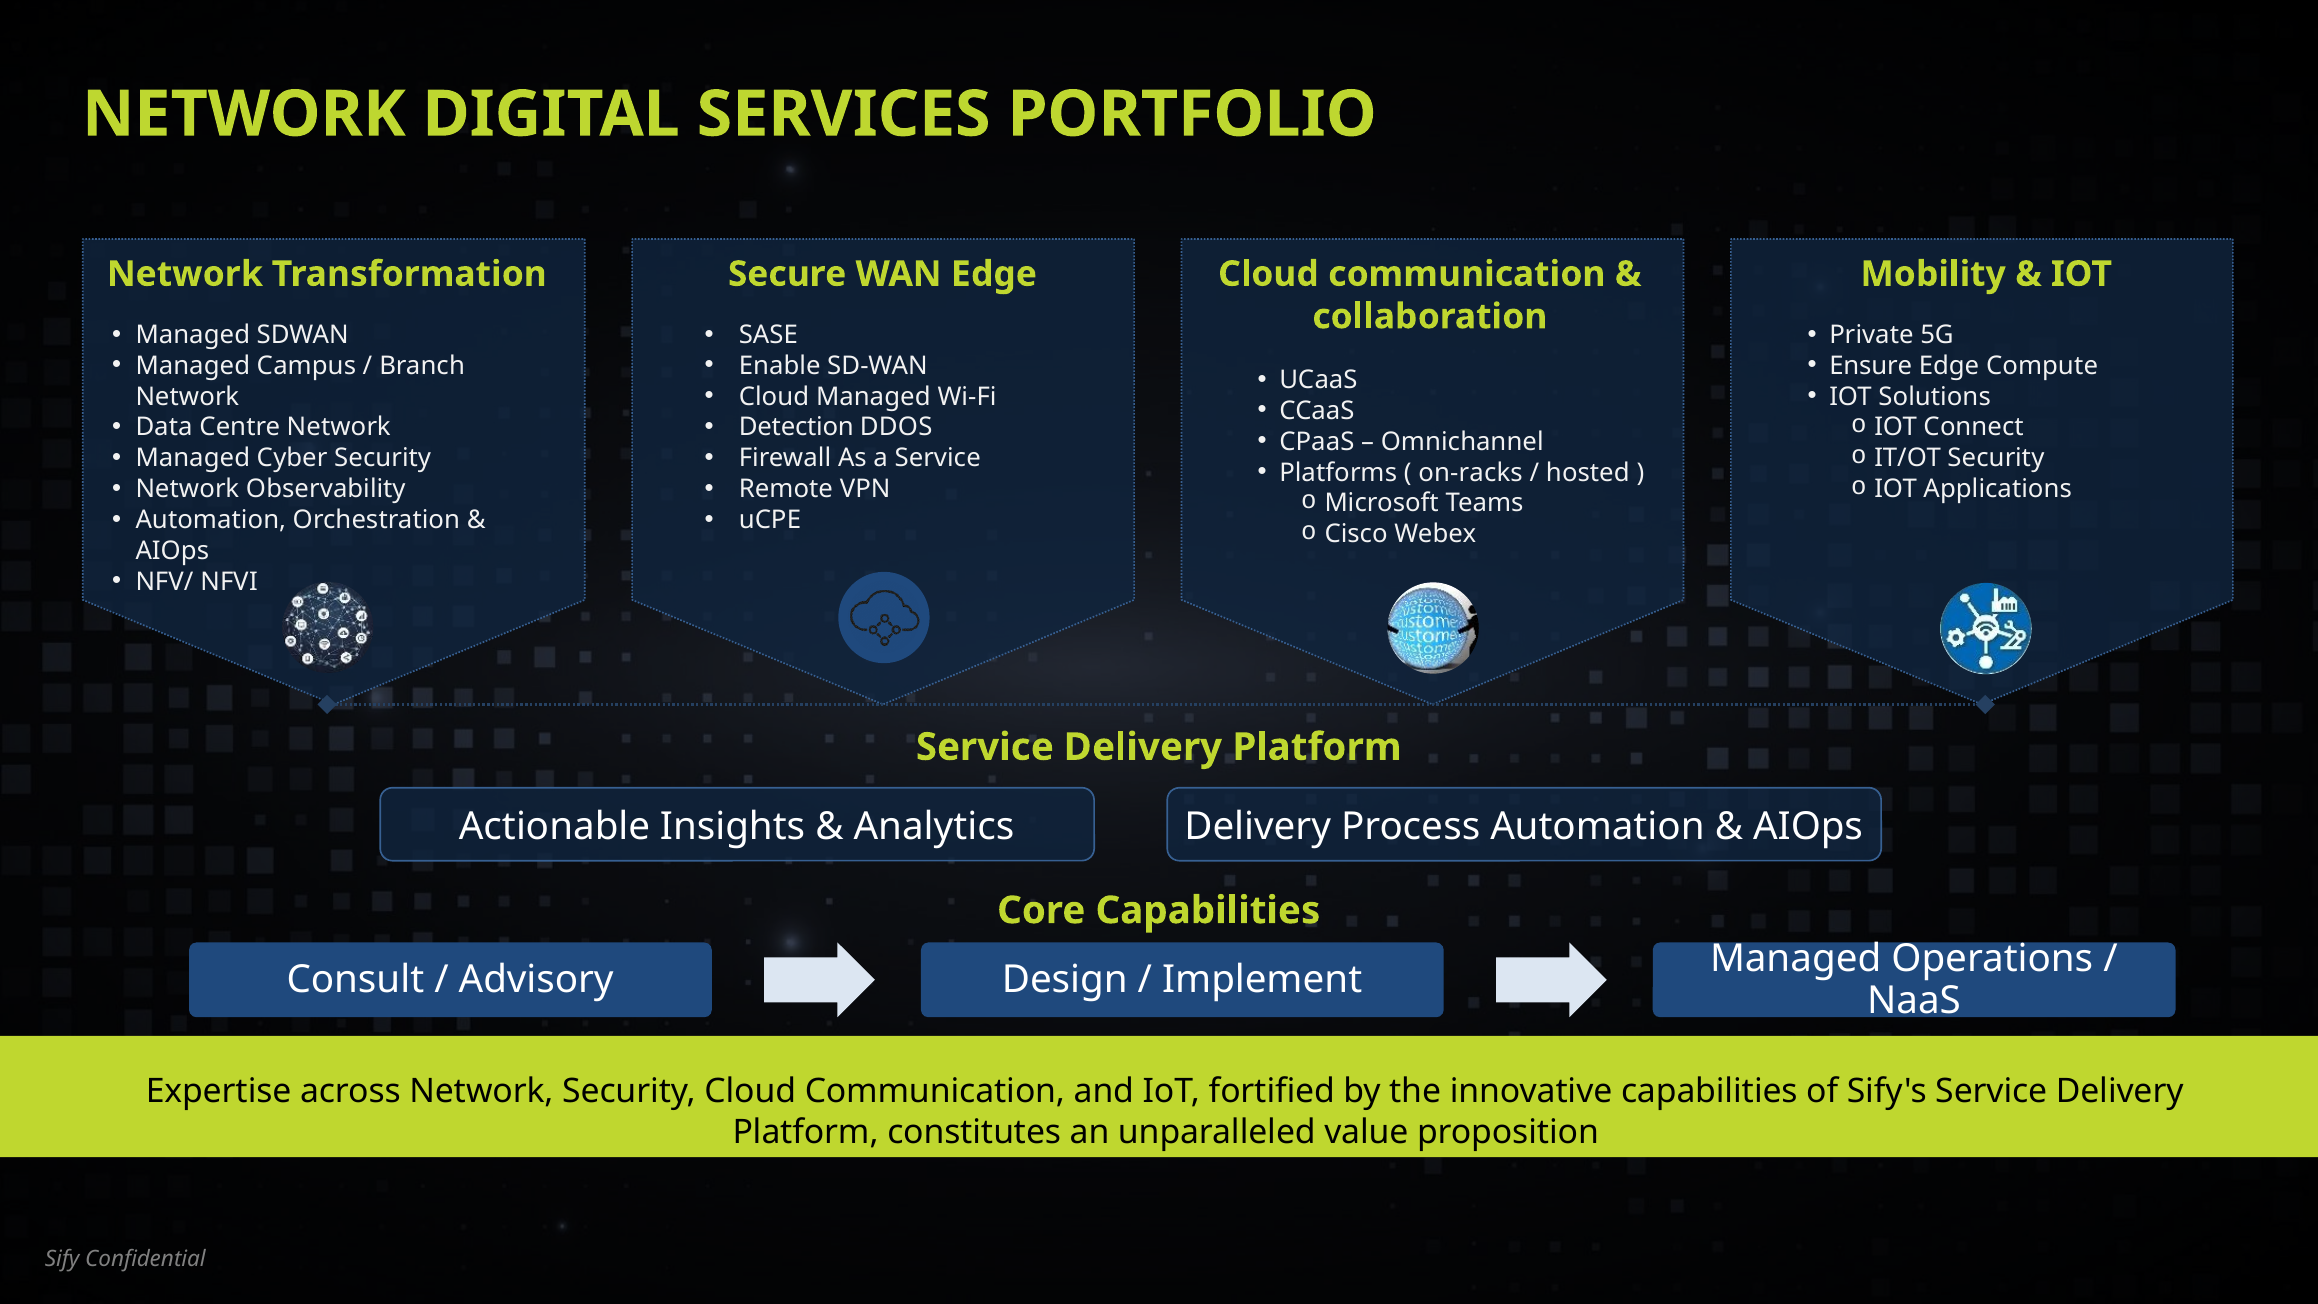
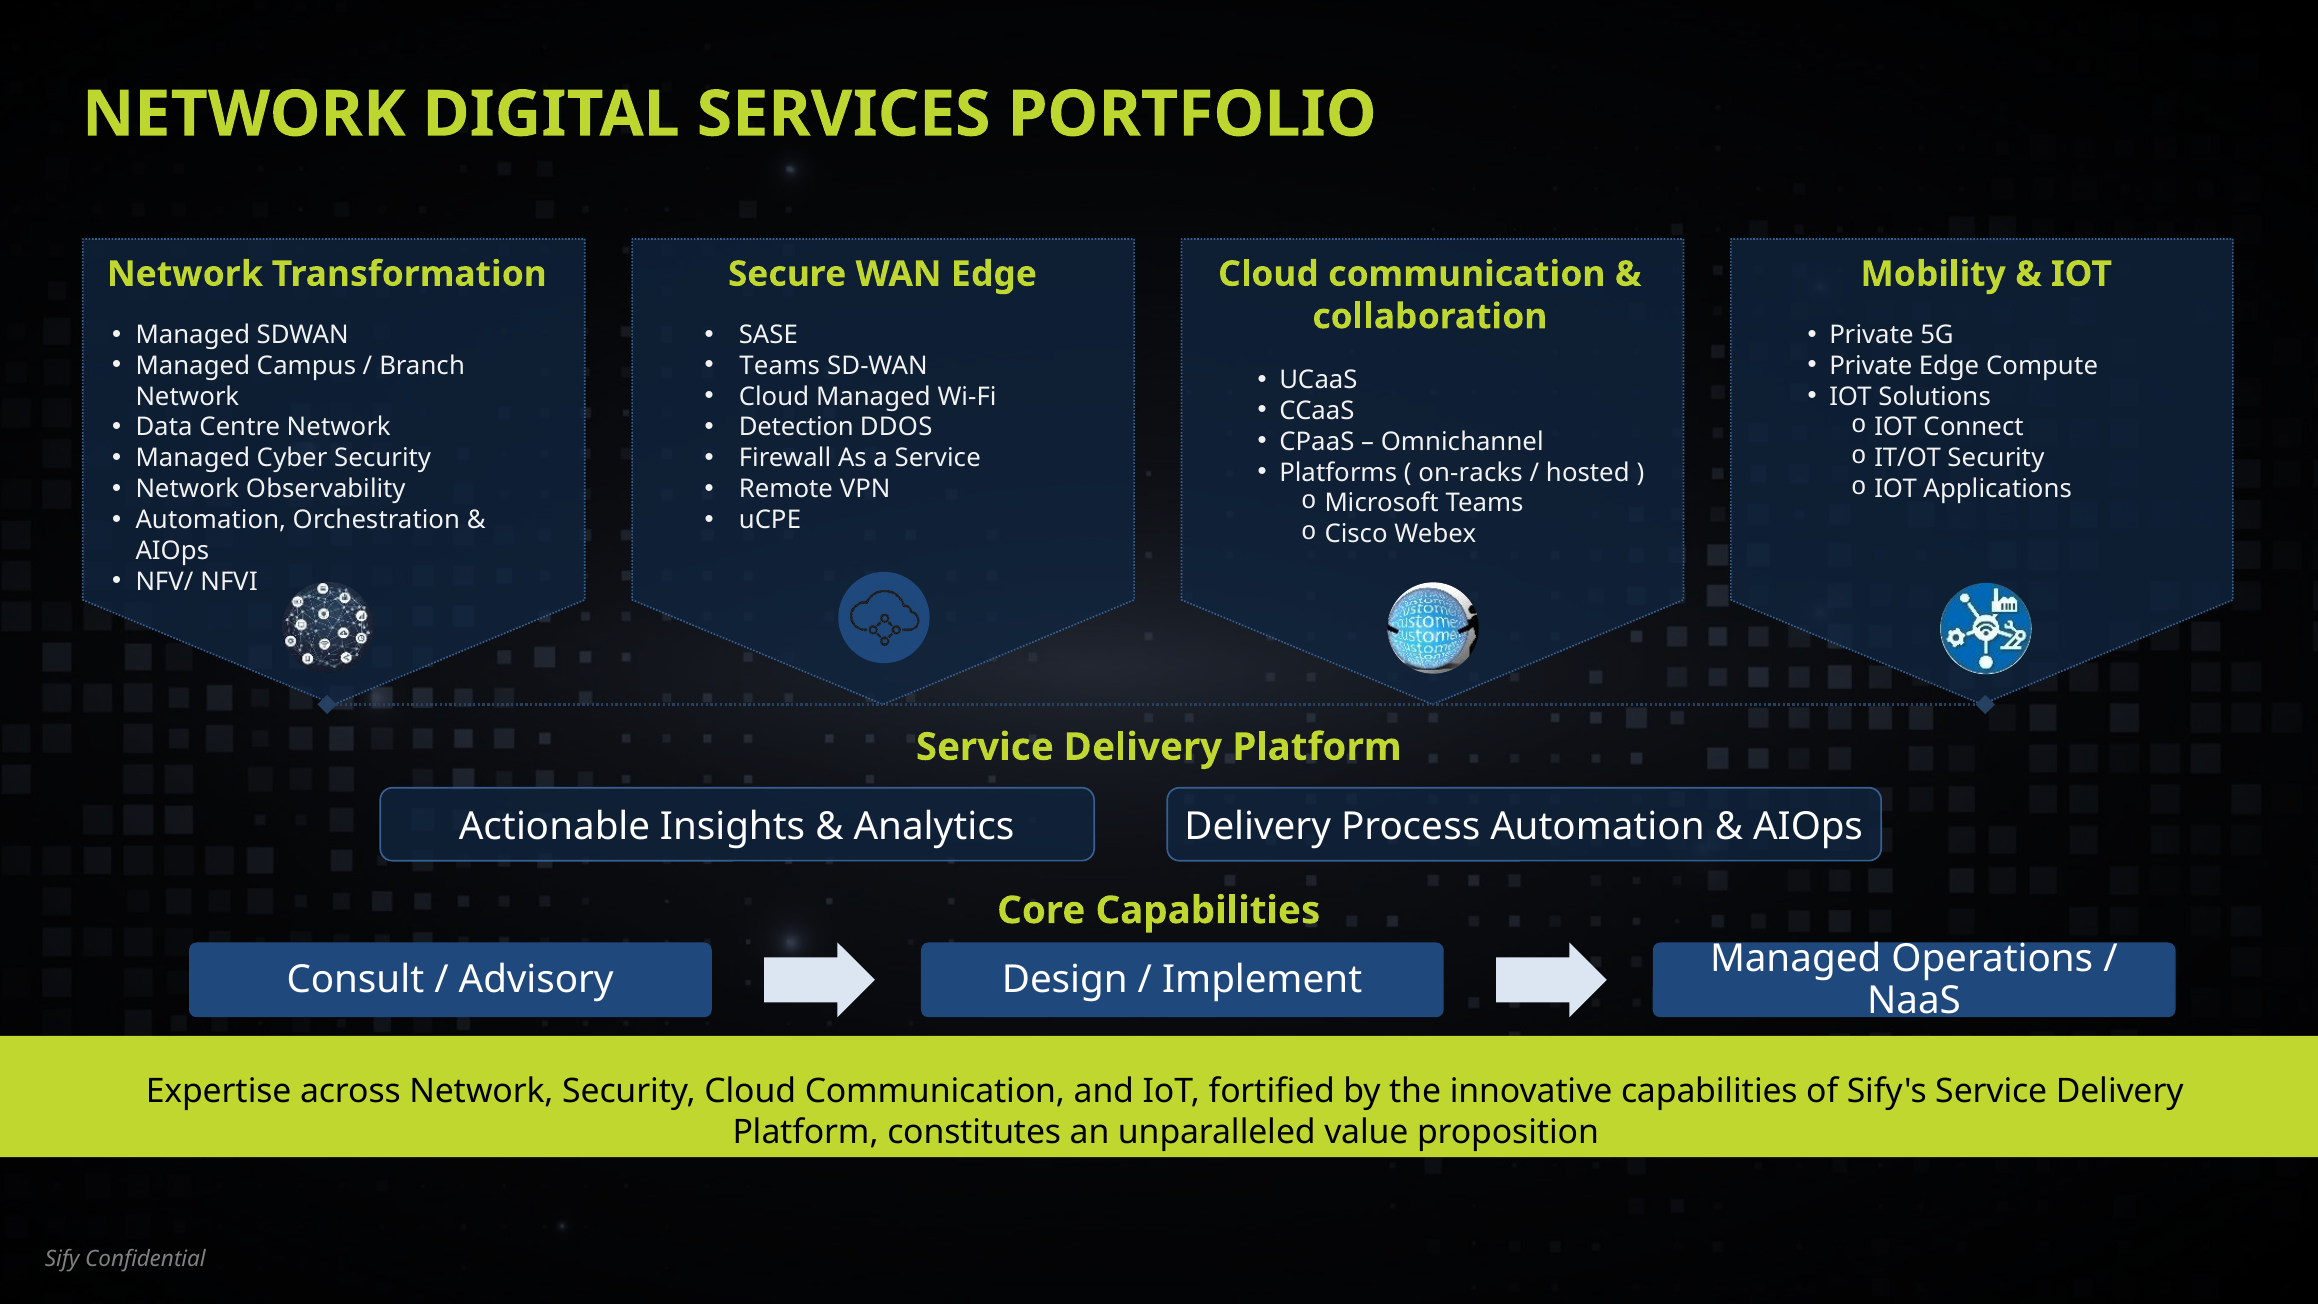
Enable at (780, 366): Enable -> Teams
Ensure at (1871, 366): Ensure -> Private
